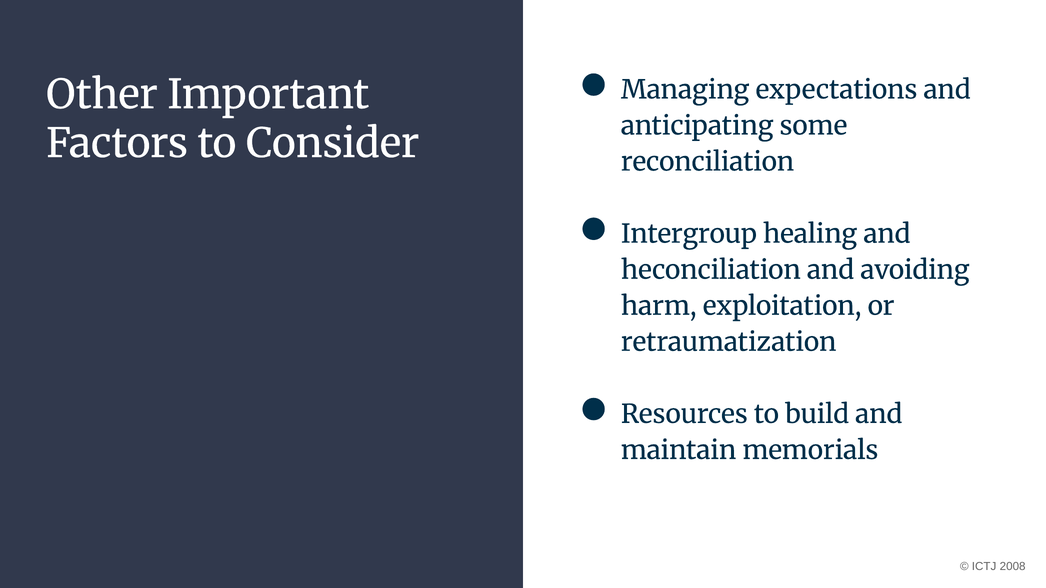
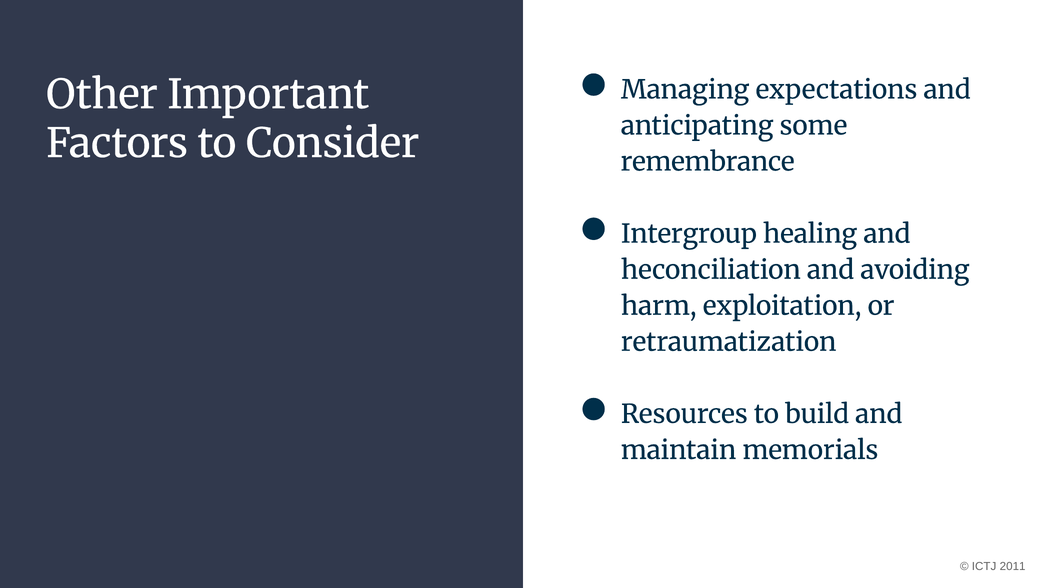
reconciliation: reconciliation -> remembrance
2008: 2008 -> 2011
